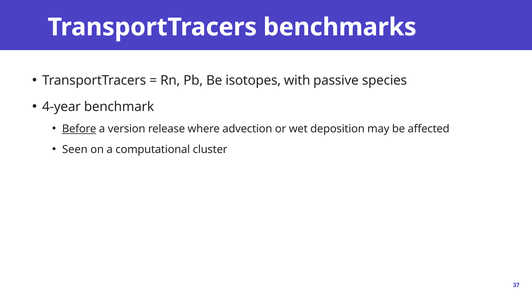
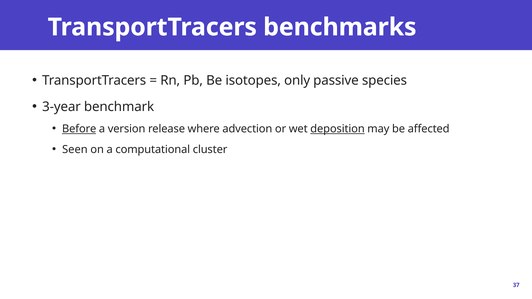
with: with -> only
4-year: 4-year -> 3-year
deposition underline: none -> present
